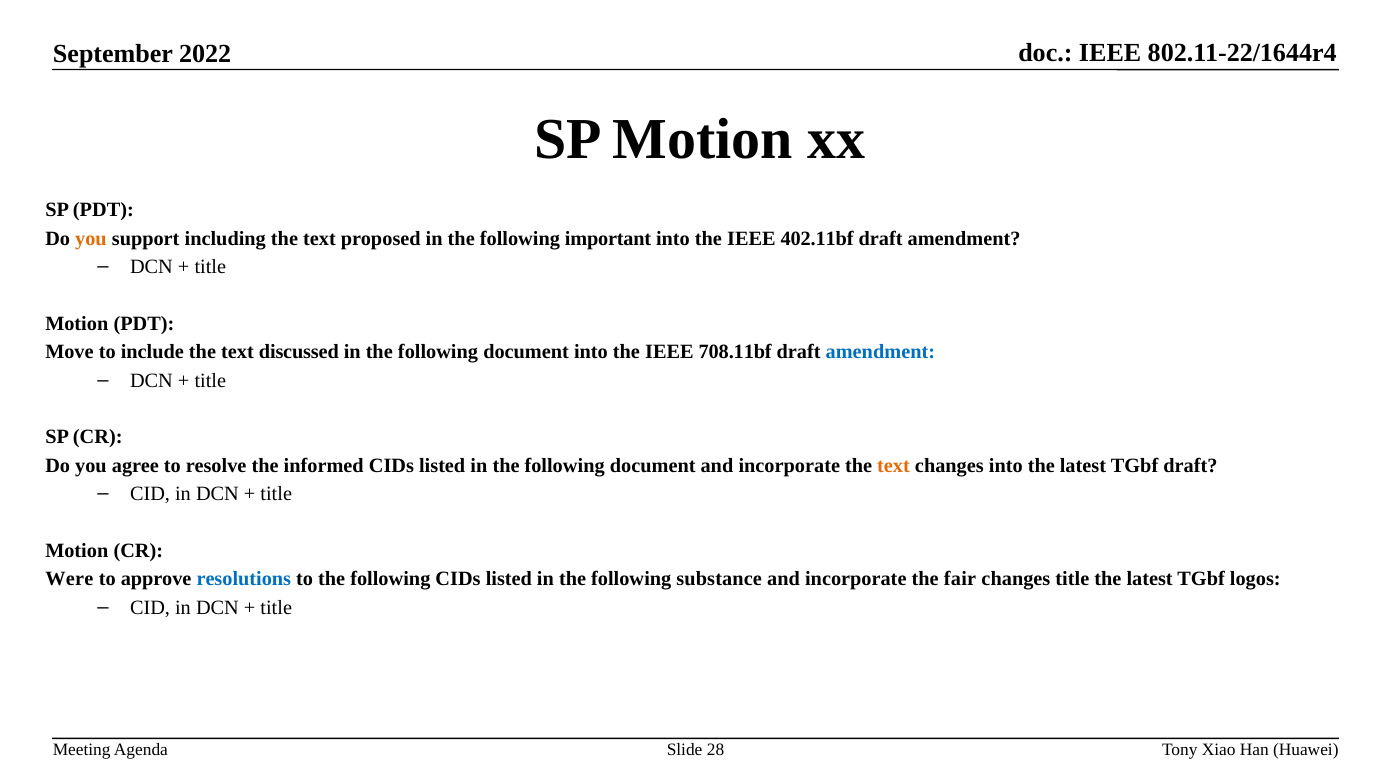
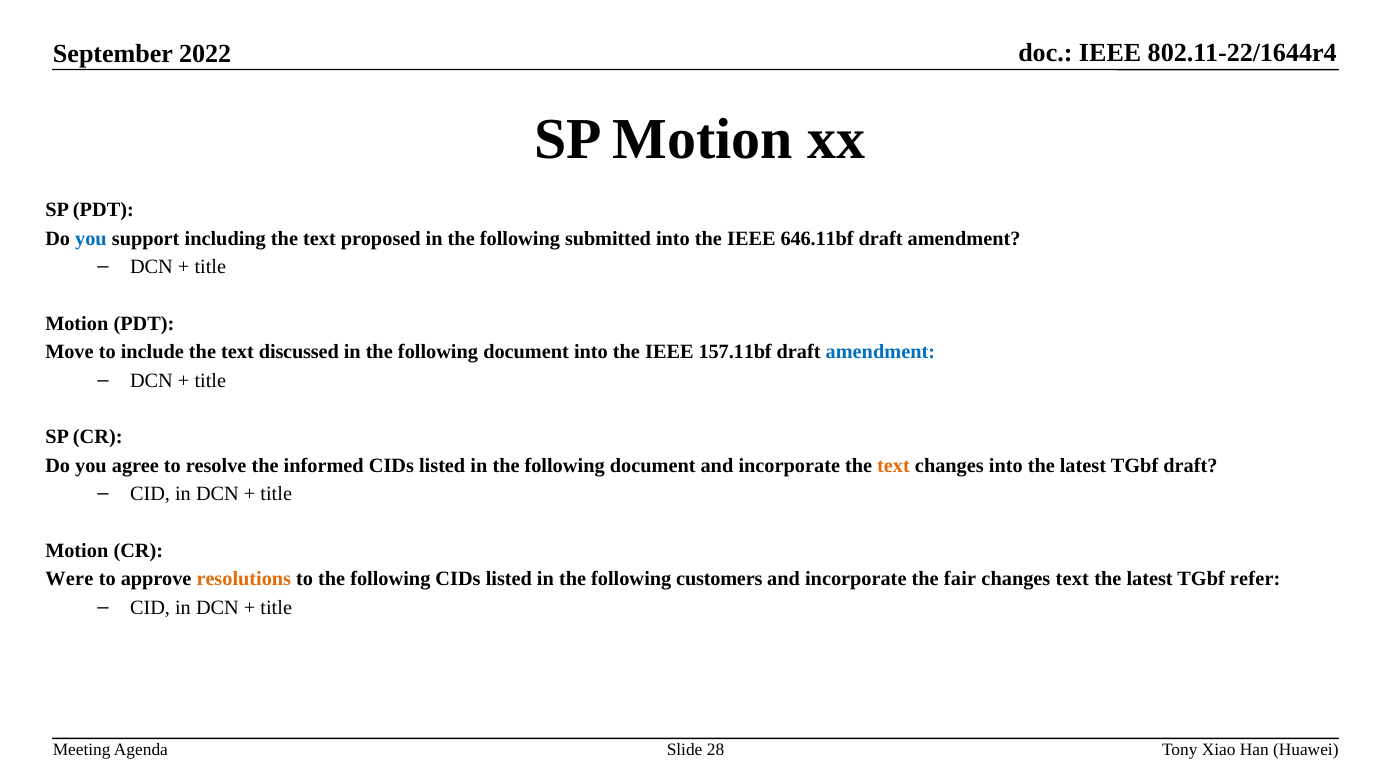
you at (91, 239) colour: orange -> blue
important: important -> submitted
402.11bf: 402.11bf -> 646.11bf
708.11bf: 708.11bf -> 157.11bf
resolutions colour: blue -> orange
substance: substance -> customers
changes title: title -> text
logos: logos -> refer
